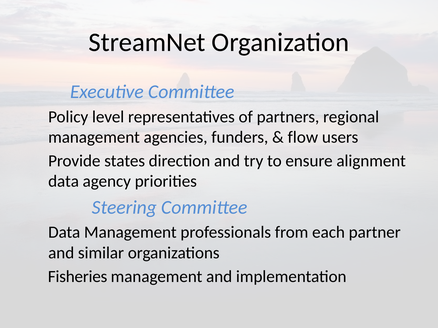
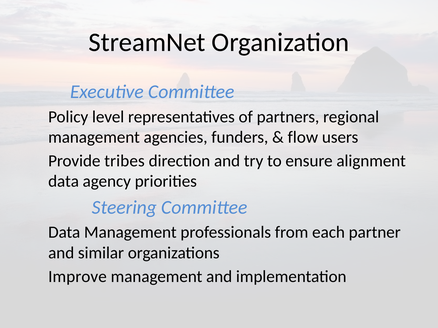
states: states -> tribes
Fisheries: Fisheries -> Improve
